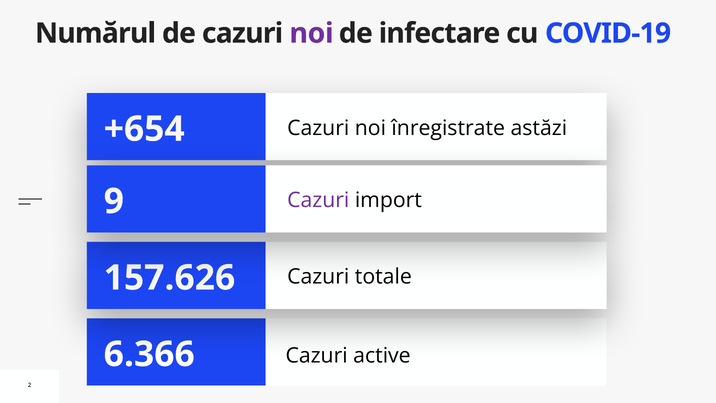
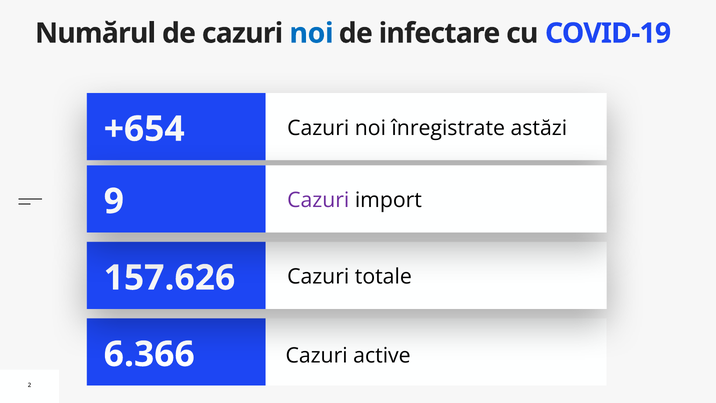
noi at (312, 33) colour: purple -> blue
